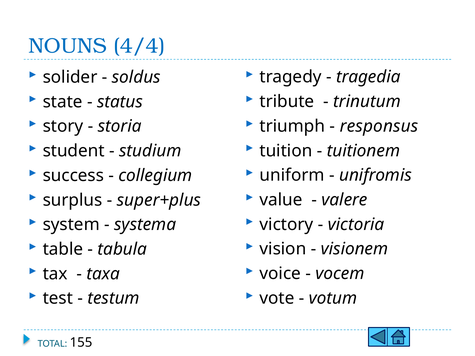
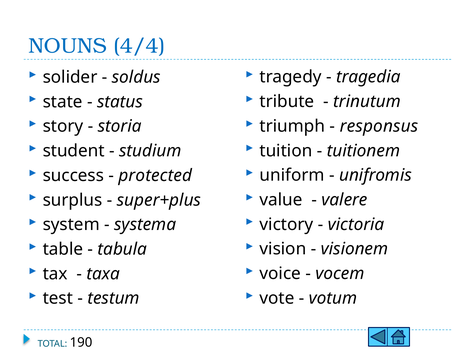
collegium: collegium -> protected
155: 155 -> 190
